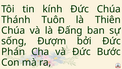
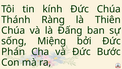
Tuôn: Tuôn -> Ràng
Đượm: Đượm -> Miệng
